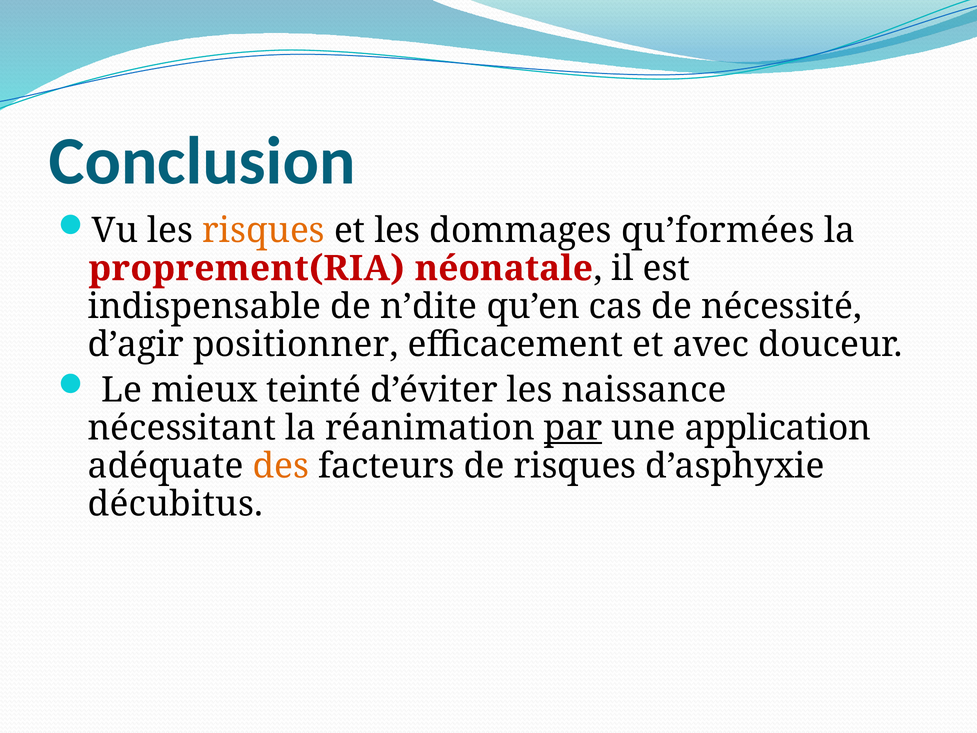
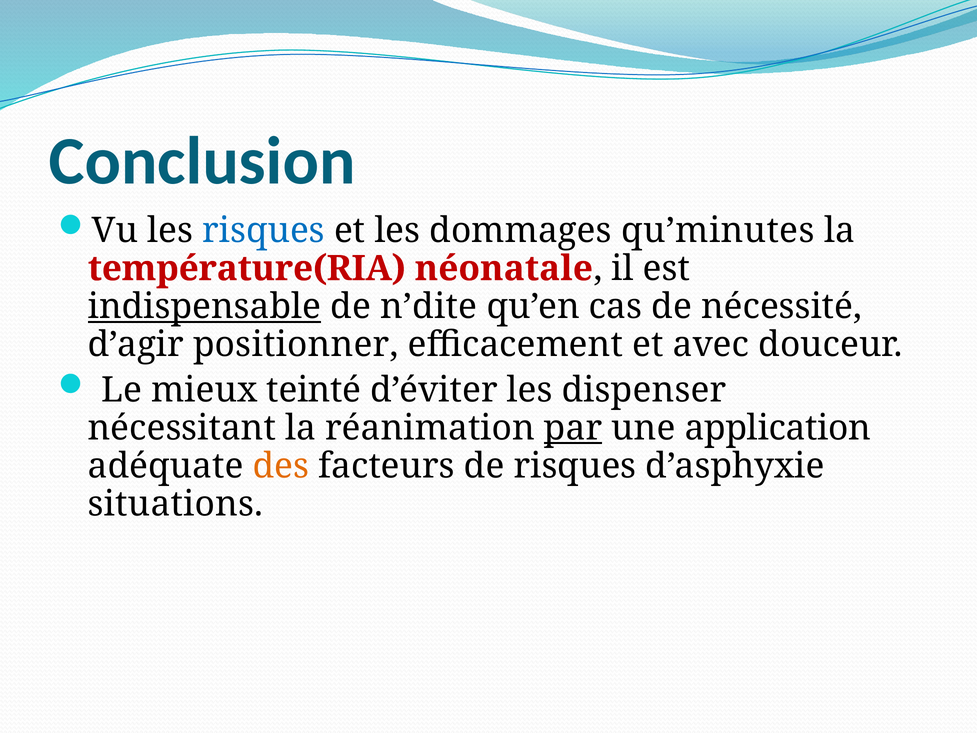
risques at (264, 230) colour: orange -> blue
qu’formées: qu’formées -> qu’minutes
proprement(RIA: proprement(RIA -> température(RIA
indispensable underline: none -> present
naissance: naissance -> dispenser
décubitus: décubitus -> situations
